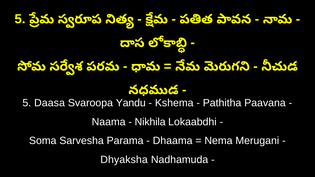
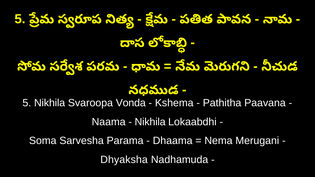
5 Daasa: Daasa -> Nikhila
Yandu: Yandu -> Vonda
